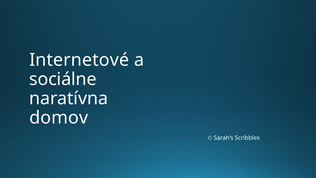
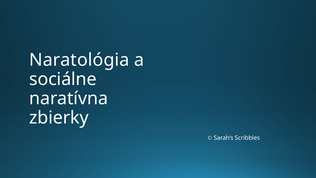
Internetové: Internetové -> Naratológia
domov: domov -> zbierky
